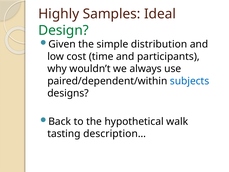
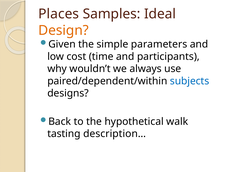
Highly: Highly -> Places
Design colour: green -> orange
distribution: distribution -> parameters
